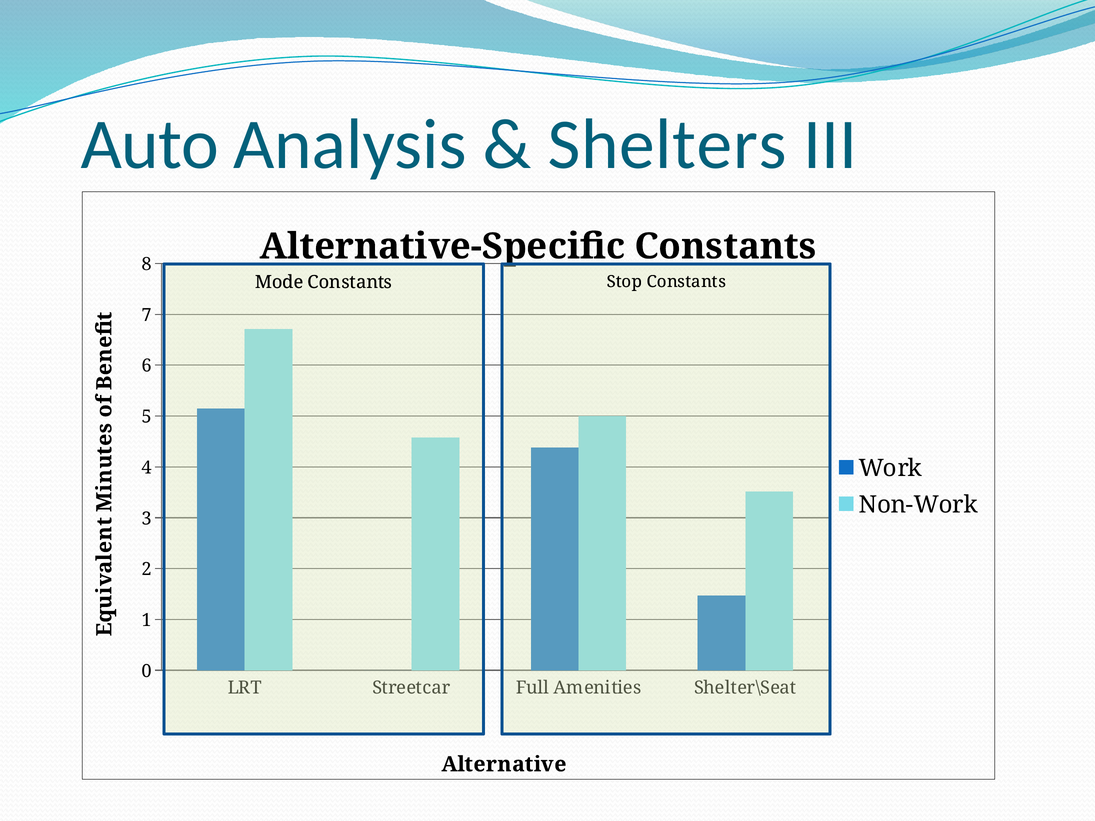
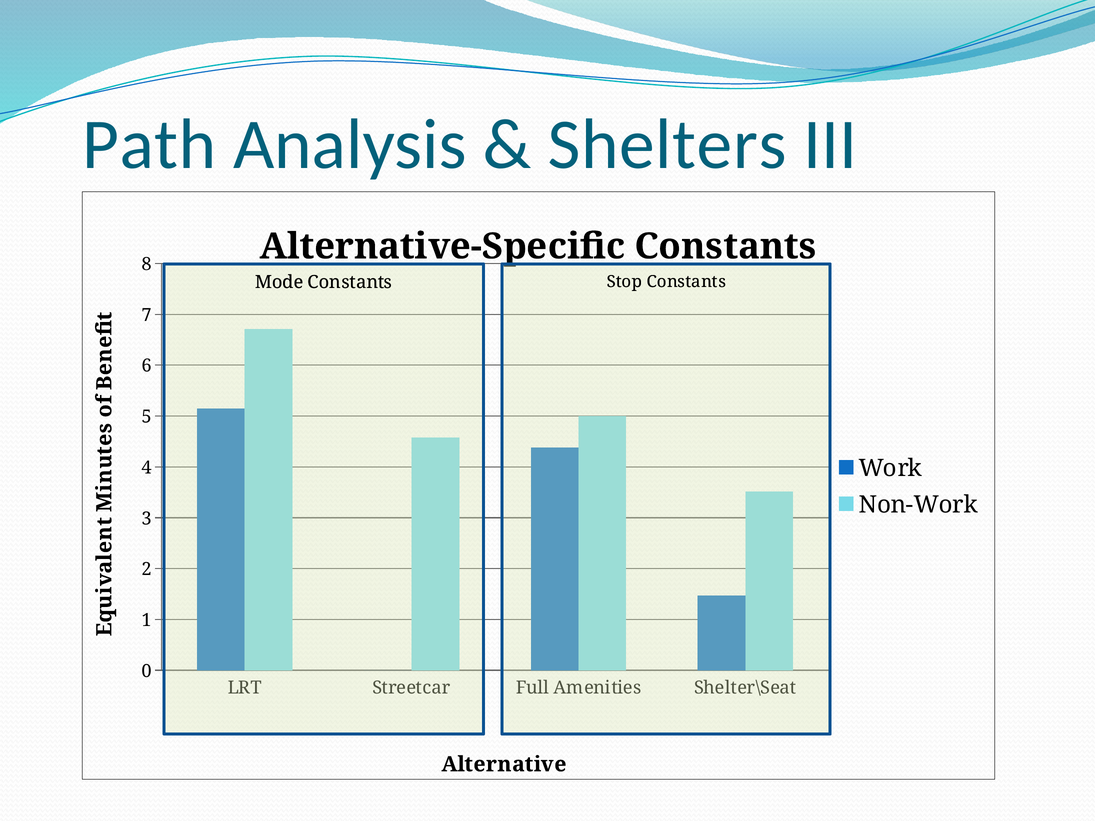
Auto: Auto -> Path
